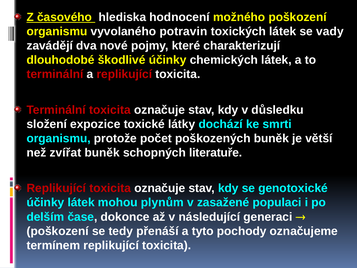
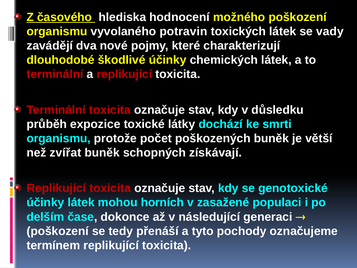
složení: složení -> průběh
literatuře: literatuře -> získávají
plynům: plynům -> horních
